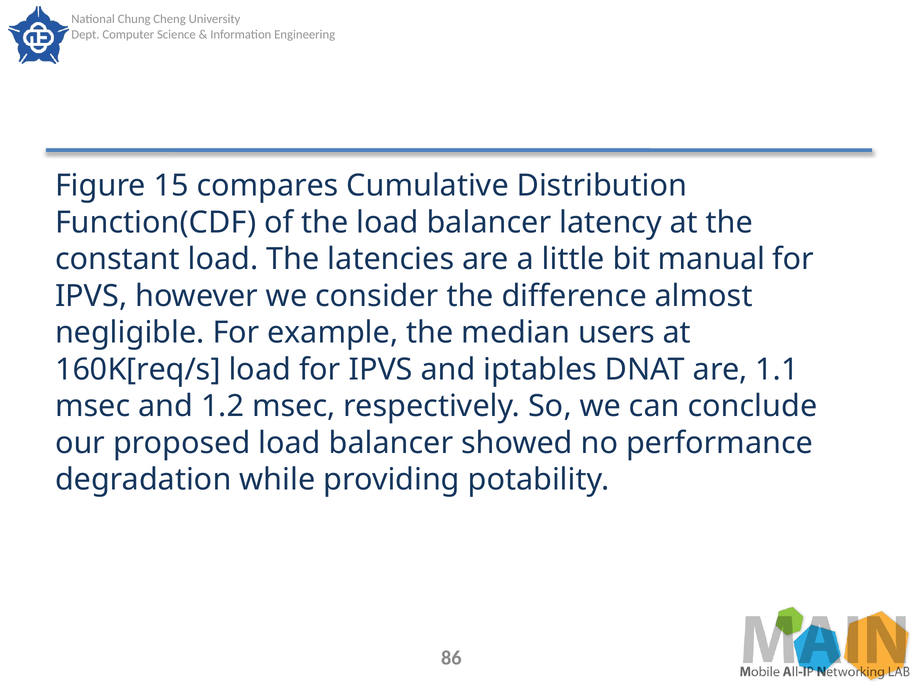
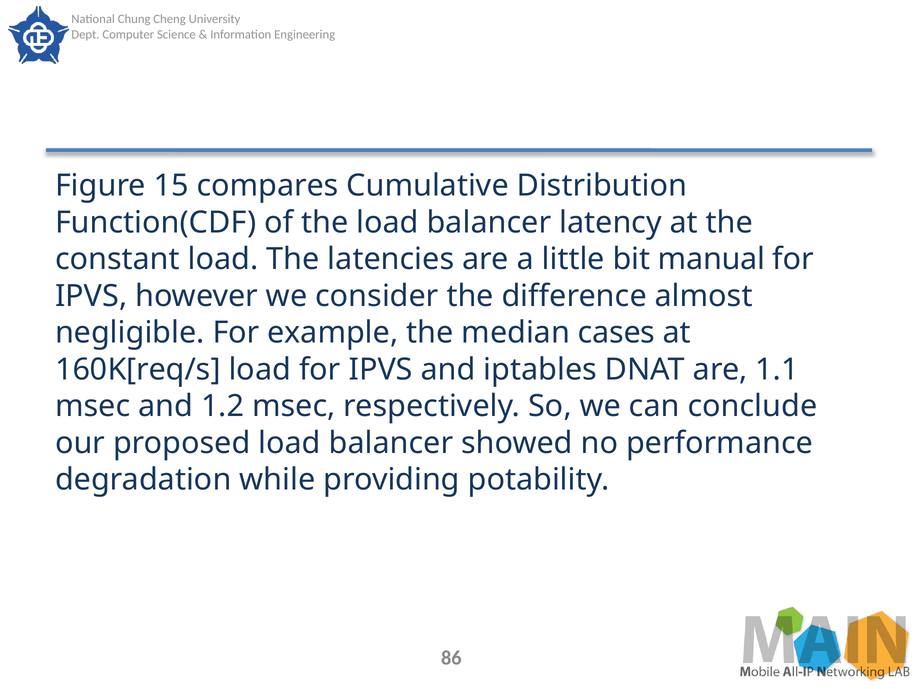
users: users -> cases
